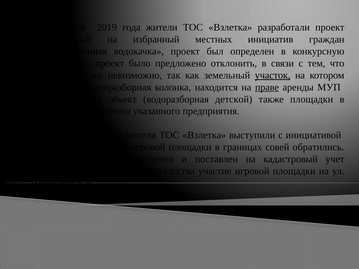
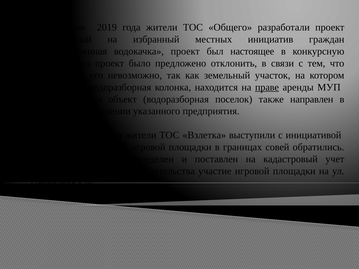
Взлетка at (230, 27): Взлетка -> Общего
был определен: определен -> настоящее
участок at (273, 75) underline: present -> none
водоразборная детской: детской -> поселок
также площадки: площадки -> направлен
